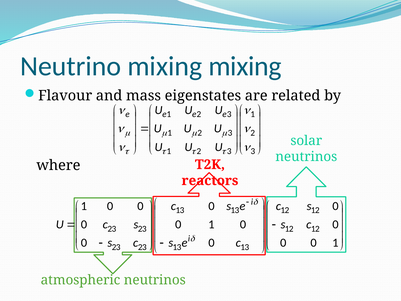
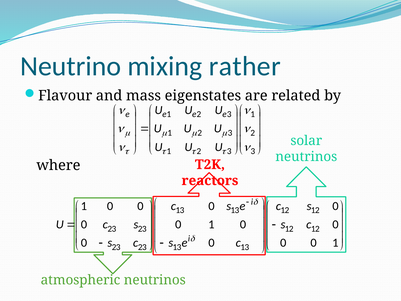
mixing mixing: mixing -> rather
